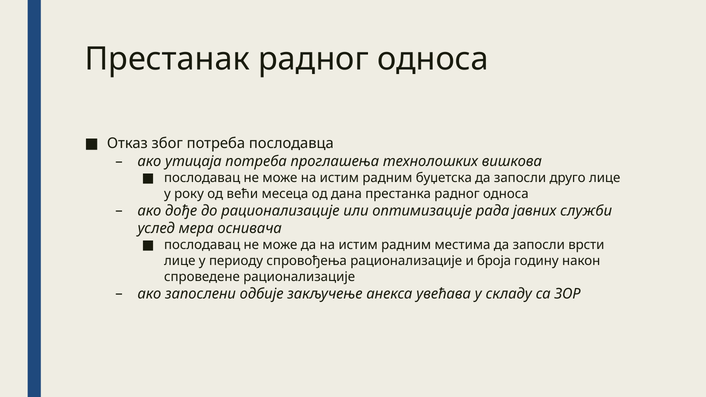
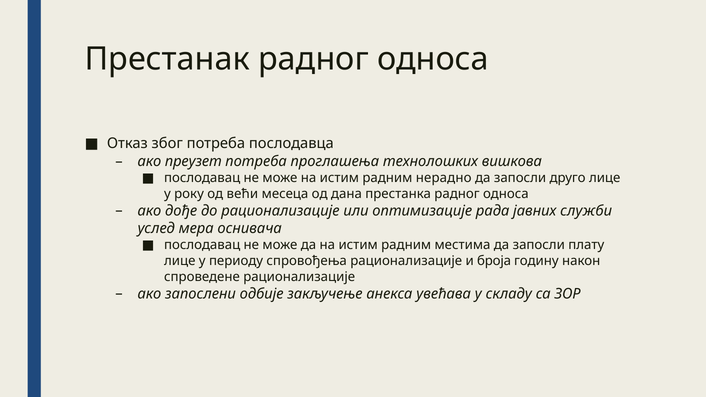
утицаја: утицаја -> преузет
буџетска: буџетска -> нерадно
врсти: врсти -> плату
